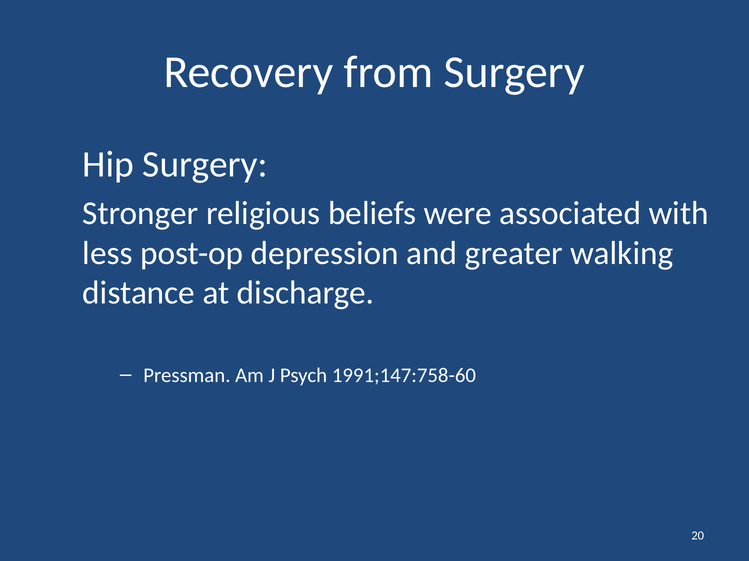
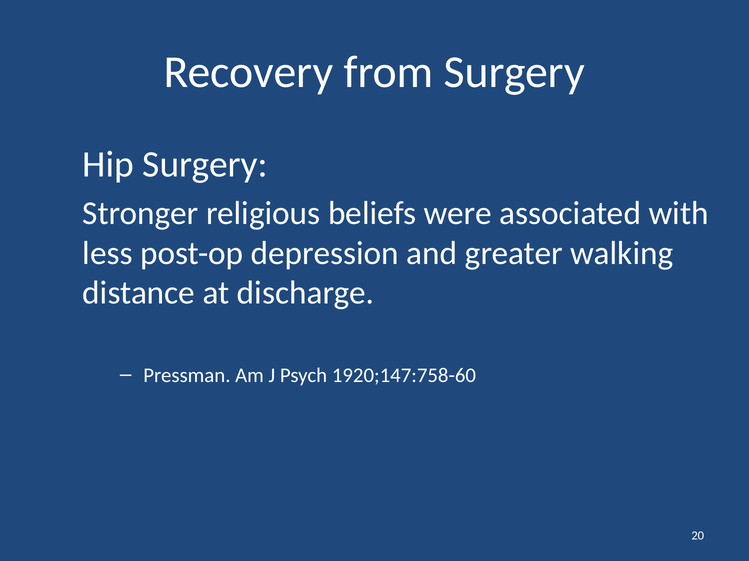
1991;147:758-60: 1991;147:758-60 -> 1920;147:758-60
